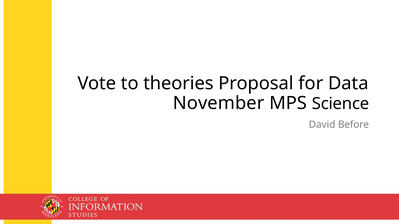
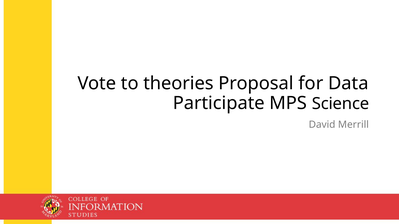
November: November -> Participate
Before: Before -> Merrill
